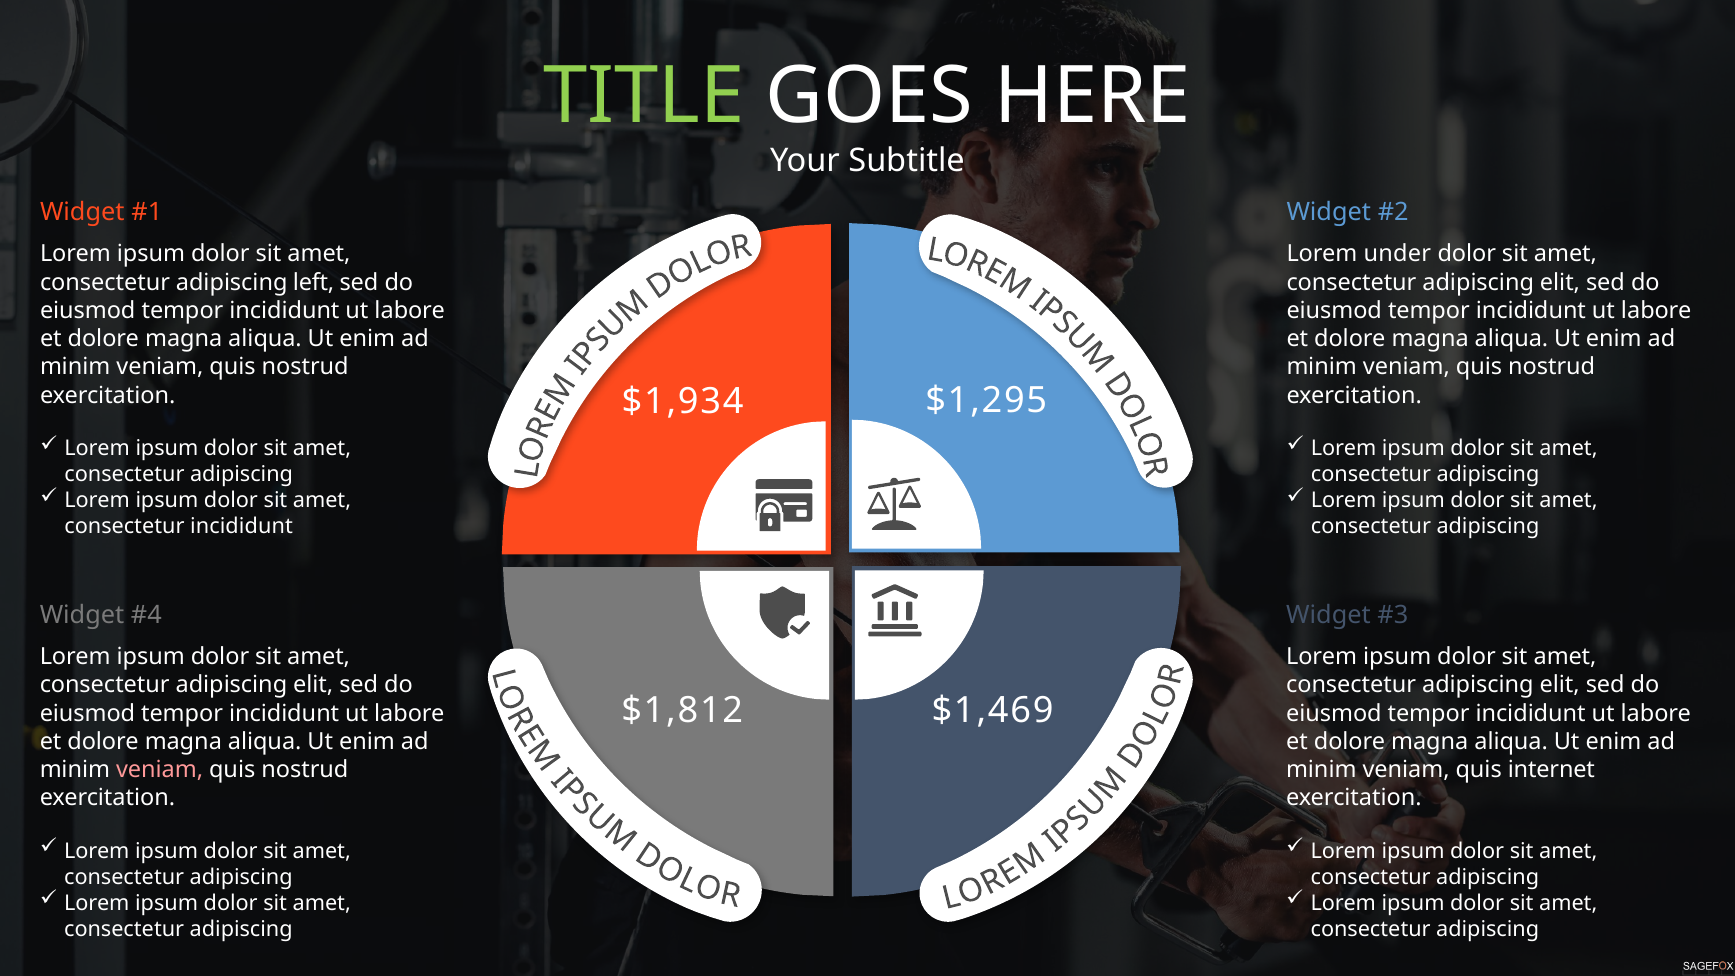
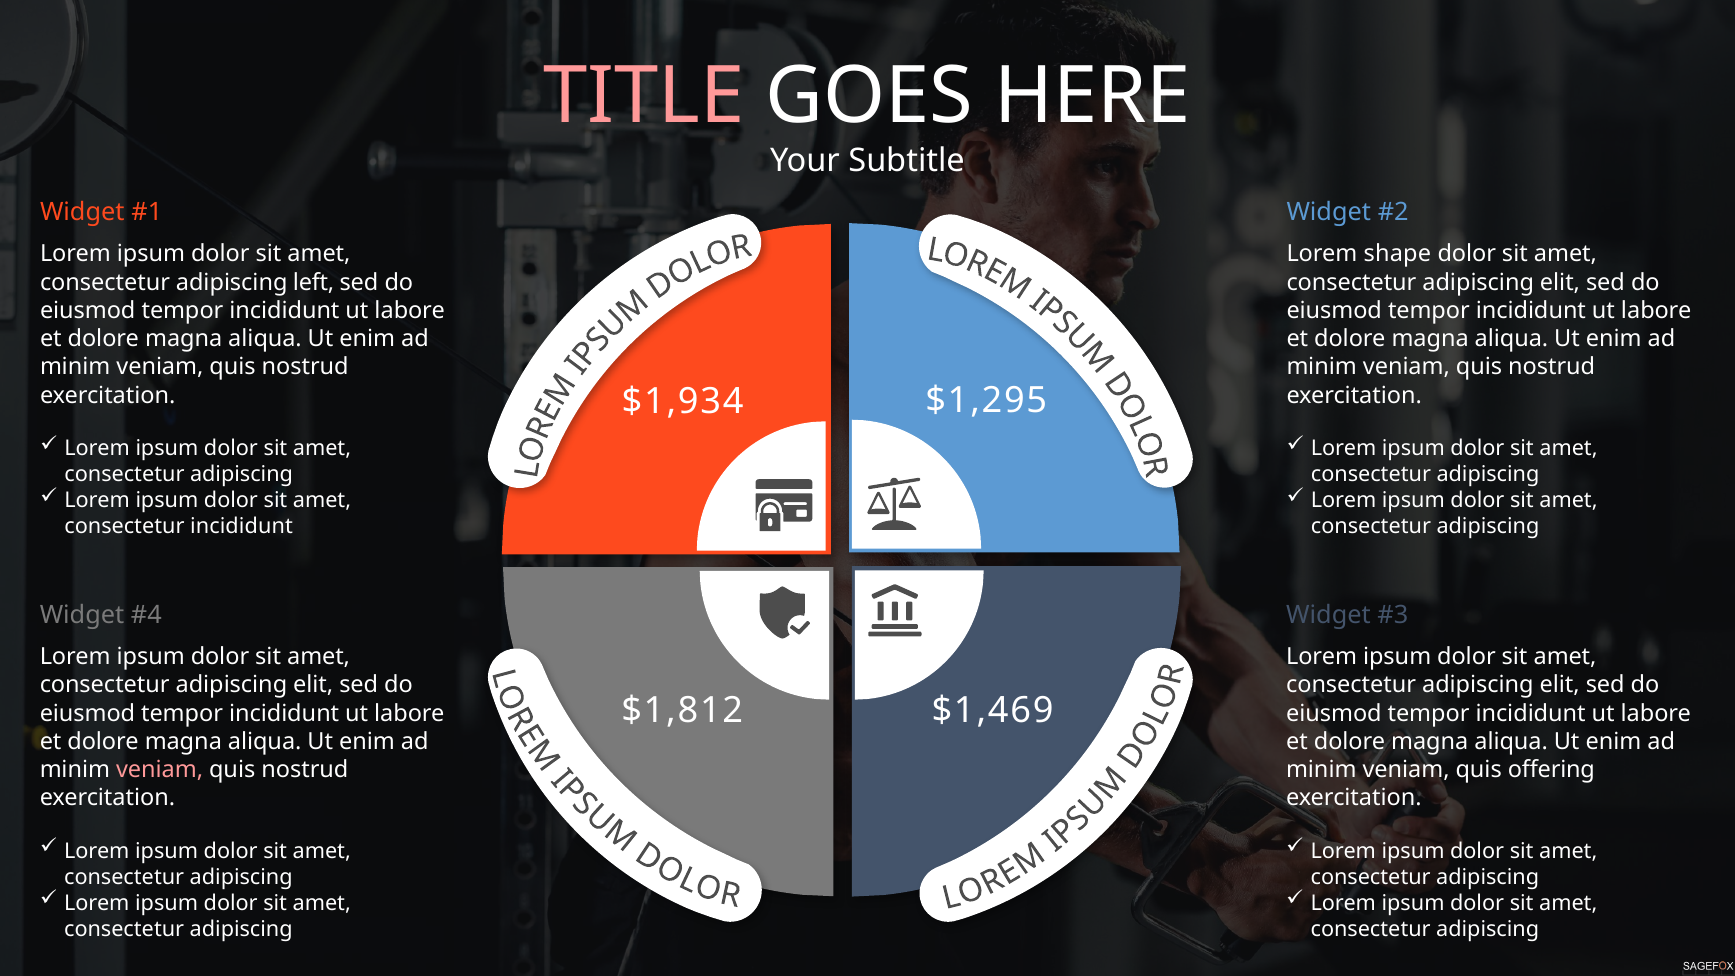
TITLE colour: light green -> pink
under: under -> shape
internet: internet -> offering
